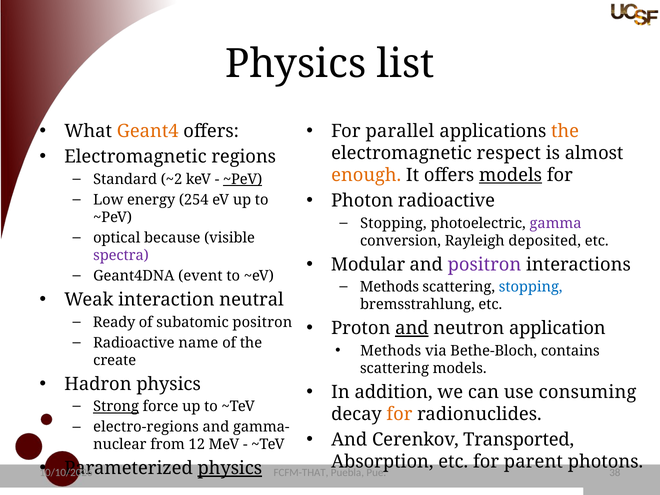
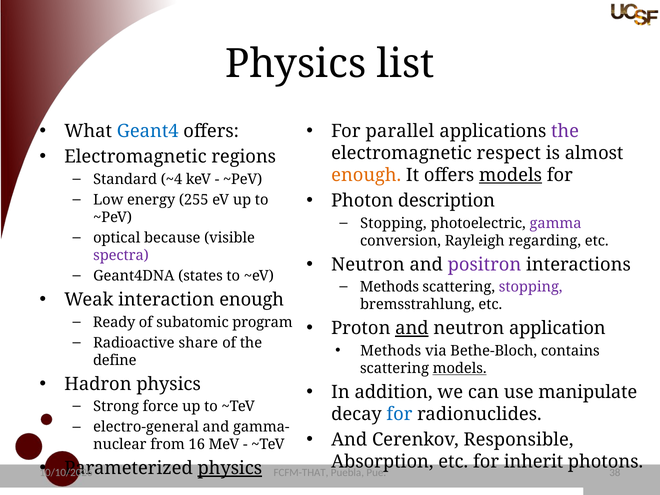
Geant4 colour: orange -> blue
the at (565, 131) colour: orange -> purple
~2: ~2 -> ~4
~PeV at (243, 179) underline: present -> none
Photon radioactive: radioactive -> description
254: 254 -> 255
deposited: deposited -> regarding
Modular at (368, 265): Modular -> Neutron
event: event -> states
stopping at (531, 287) colour: blue -> purple
interaction neutral: neutral -> enough
subatomic positron: positron -> program
name: name -> share
create: create -> define
models at (460, 368) underline: none -> present
consuming: consuming -> manipulate
Strong underline: present -> none
for at (399, 414) colour: orange -> blue
electro-regions: electro-regions -> electro-general
Transported: Transported -> Responsible
12: 12 -> 16
parent: parent -> inherit
